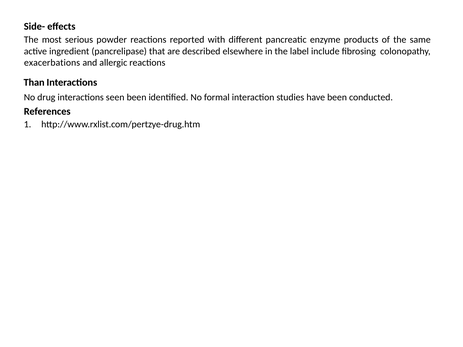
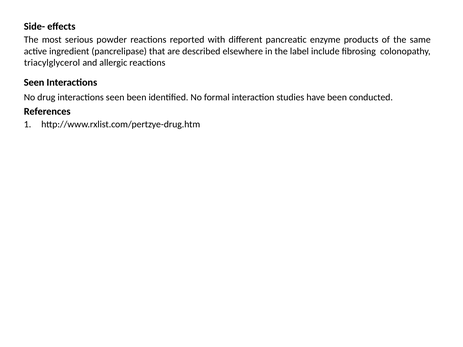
exacerbations: exacerbations -> triacylglycerol
Than at (34, 82): Than -> Seen
